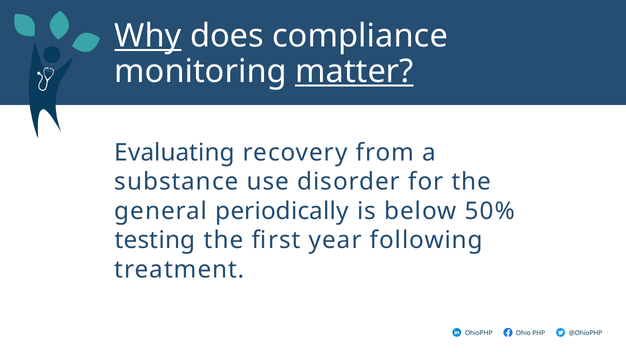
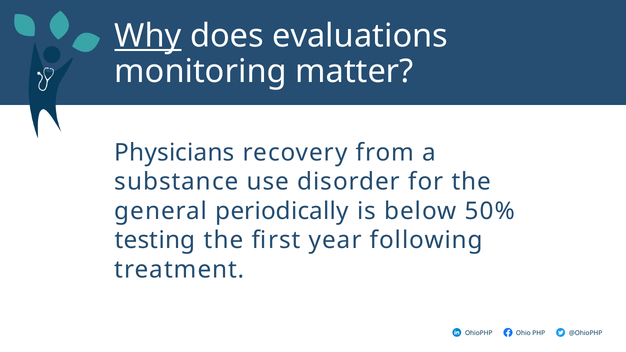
compliance: compliance -> evaluations
matter underline: present -> none
Evaluating: Evaluating -> Physicians
